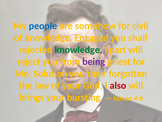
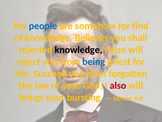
civil: civil -> find
Engaged: Engaged -> Believes
knowledge at (79, 50) colour: green -> black
part: part -> else
being colour: purple -> blue
Solution: Solution -> Succeed
their: their -> than
